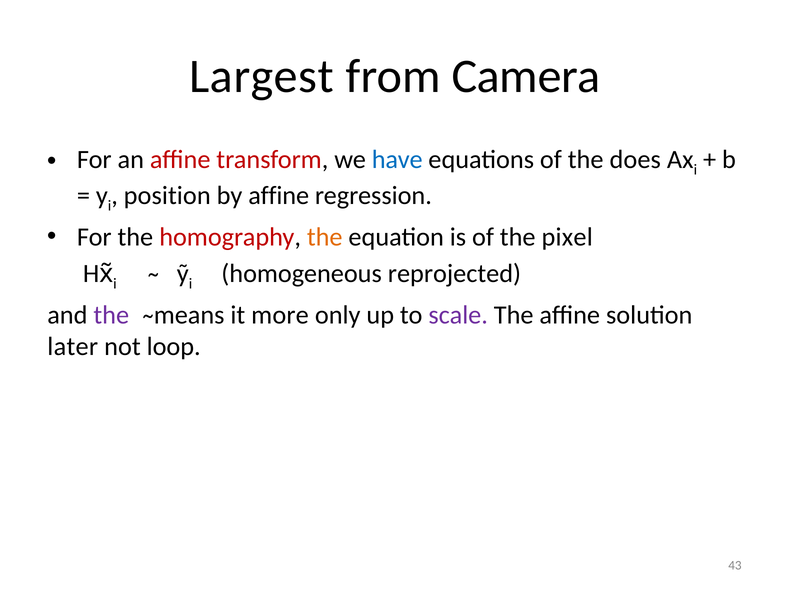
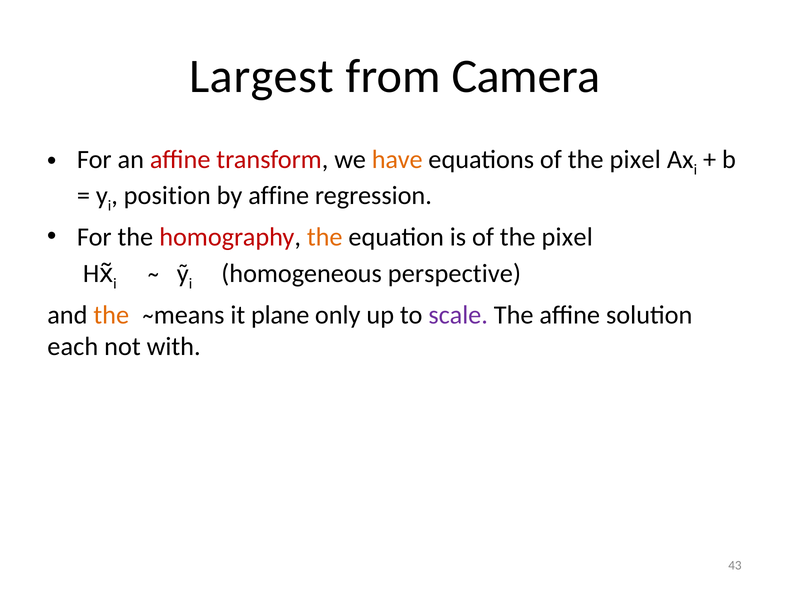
have colour: blue -> orange
equations of the does: does -> pixel
reprojected: reprojected -> perspective
the at (111, 315) colour: purple -> orange
more: more -> plane
later: later -> each
loop: loop -> with
